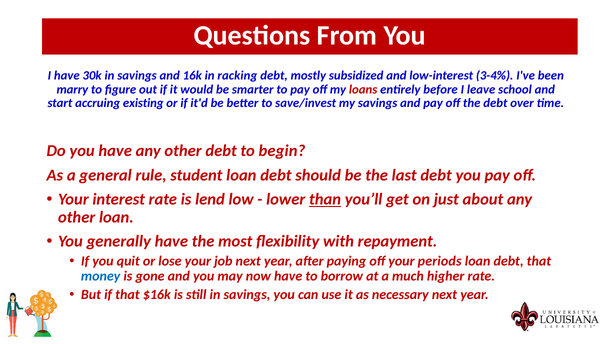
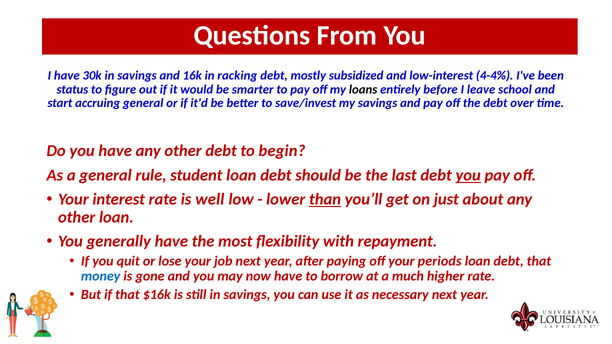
3-4%: 3-4% -> 4-4%
marry: marry -> status
loans colour: red -> black
accruing existing: existing -> general
you at (468, 175) underline: none -> present
lend: lend -> well
